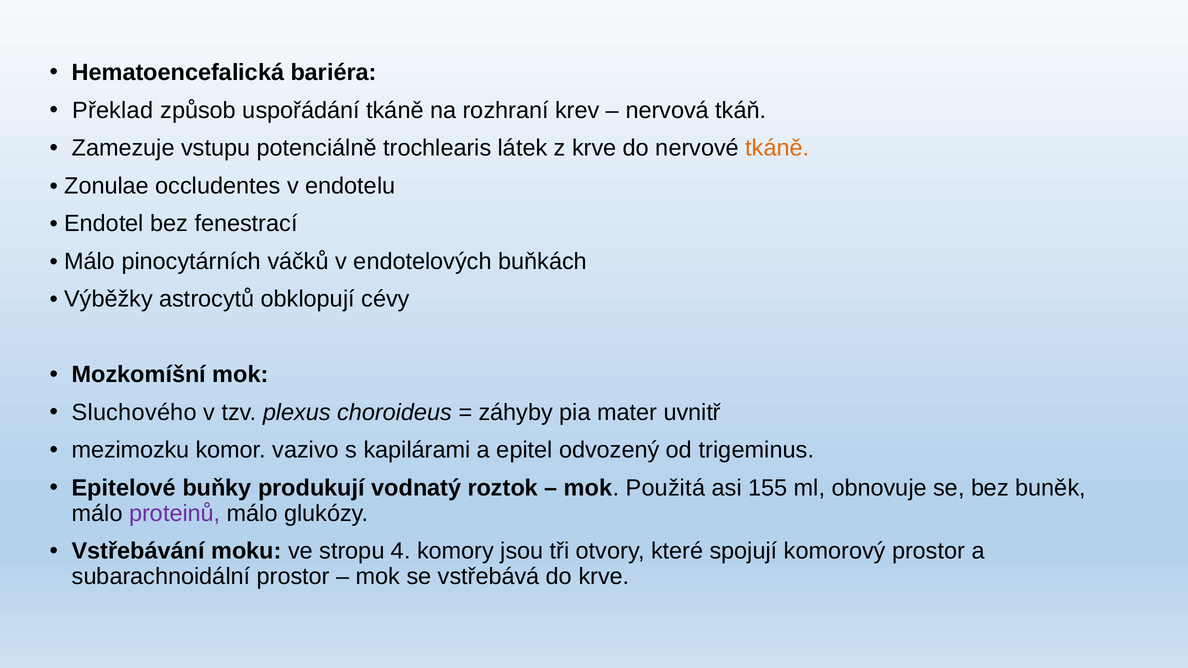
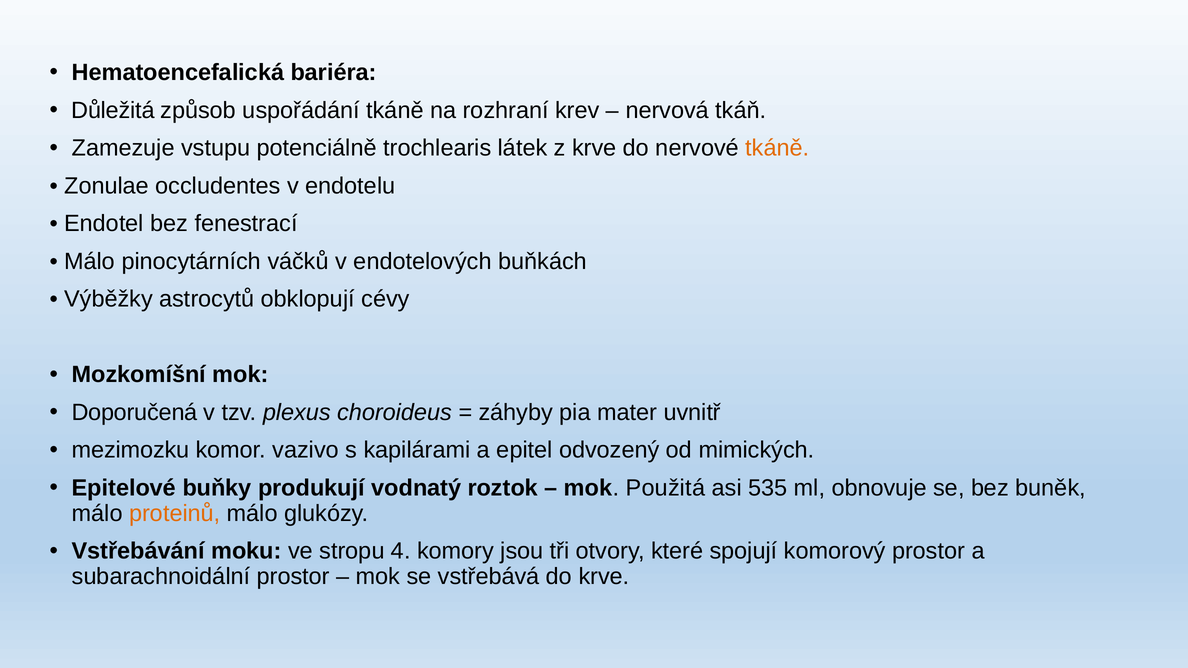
Překlad: Překlad -> Důležitá
Sluchového: Sluchového -> Doporučená
trigeminus: trigeminus -> mimických
155: 155 -> 535
proteinů colour: purple -> orange
